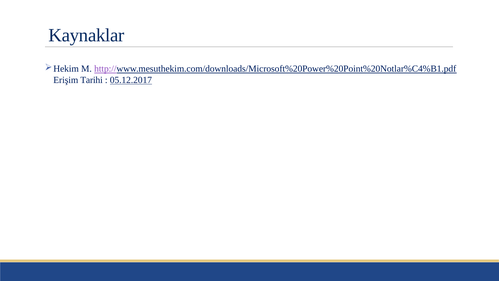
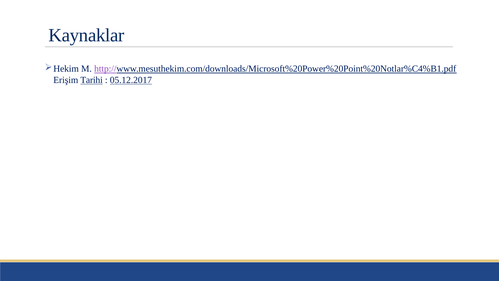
Tarihi underline: none -> present
